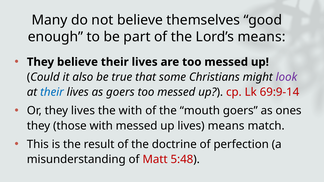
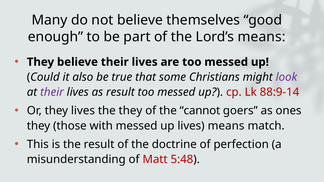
their at (52, 92) colour: blue -> purple
as goers: goers -> result
69:9-14: 69:9-14 -> 88:9-14
the with: with -> they
mouth: mouth -> cannot
